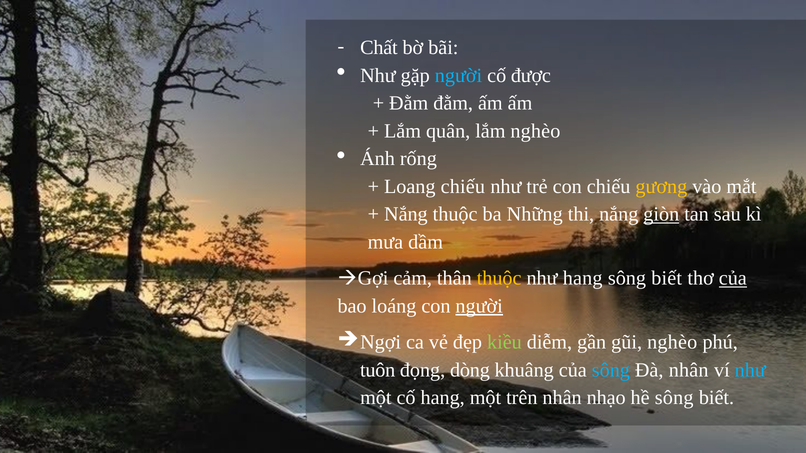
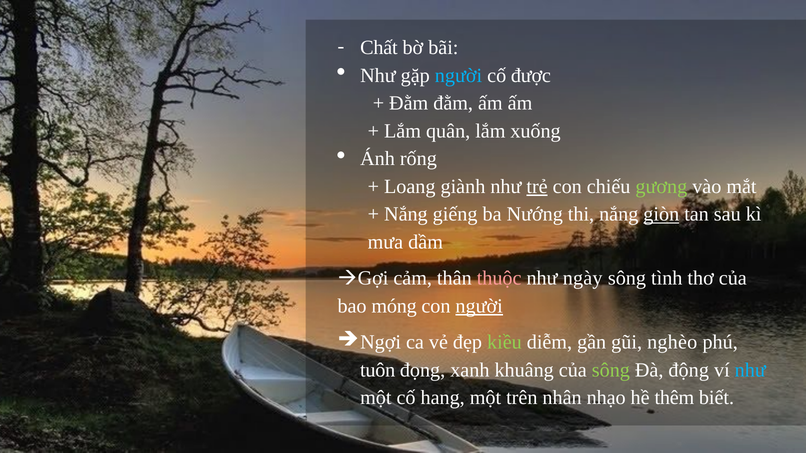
lắm nghèo: nghèo -> xuống
Loang chiếu: chiếu -> giành
trẻ underline: none -> present
gương colour: yellow -> light green
Nắng thuộc: thuộc -> giếng
Những: Những -> Nướng
thuộc at (499, 278) colour: yellow -> pink
như hang: hang -> ngày
biết at (667, 278): biết -> tình
của at (733, 278) underline: present -> none
loáng: loáng -> móng
dòng: dòng -> xanh
sông at (611, 370) colour: light blue -> light green
Đà nhân: nhân -> động
hề sông: sông -> thêm
